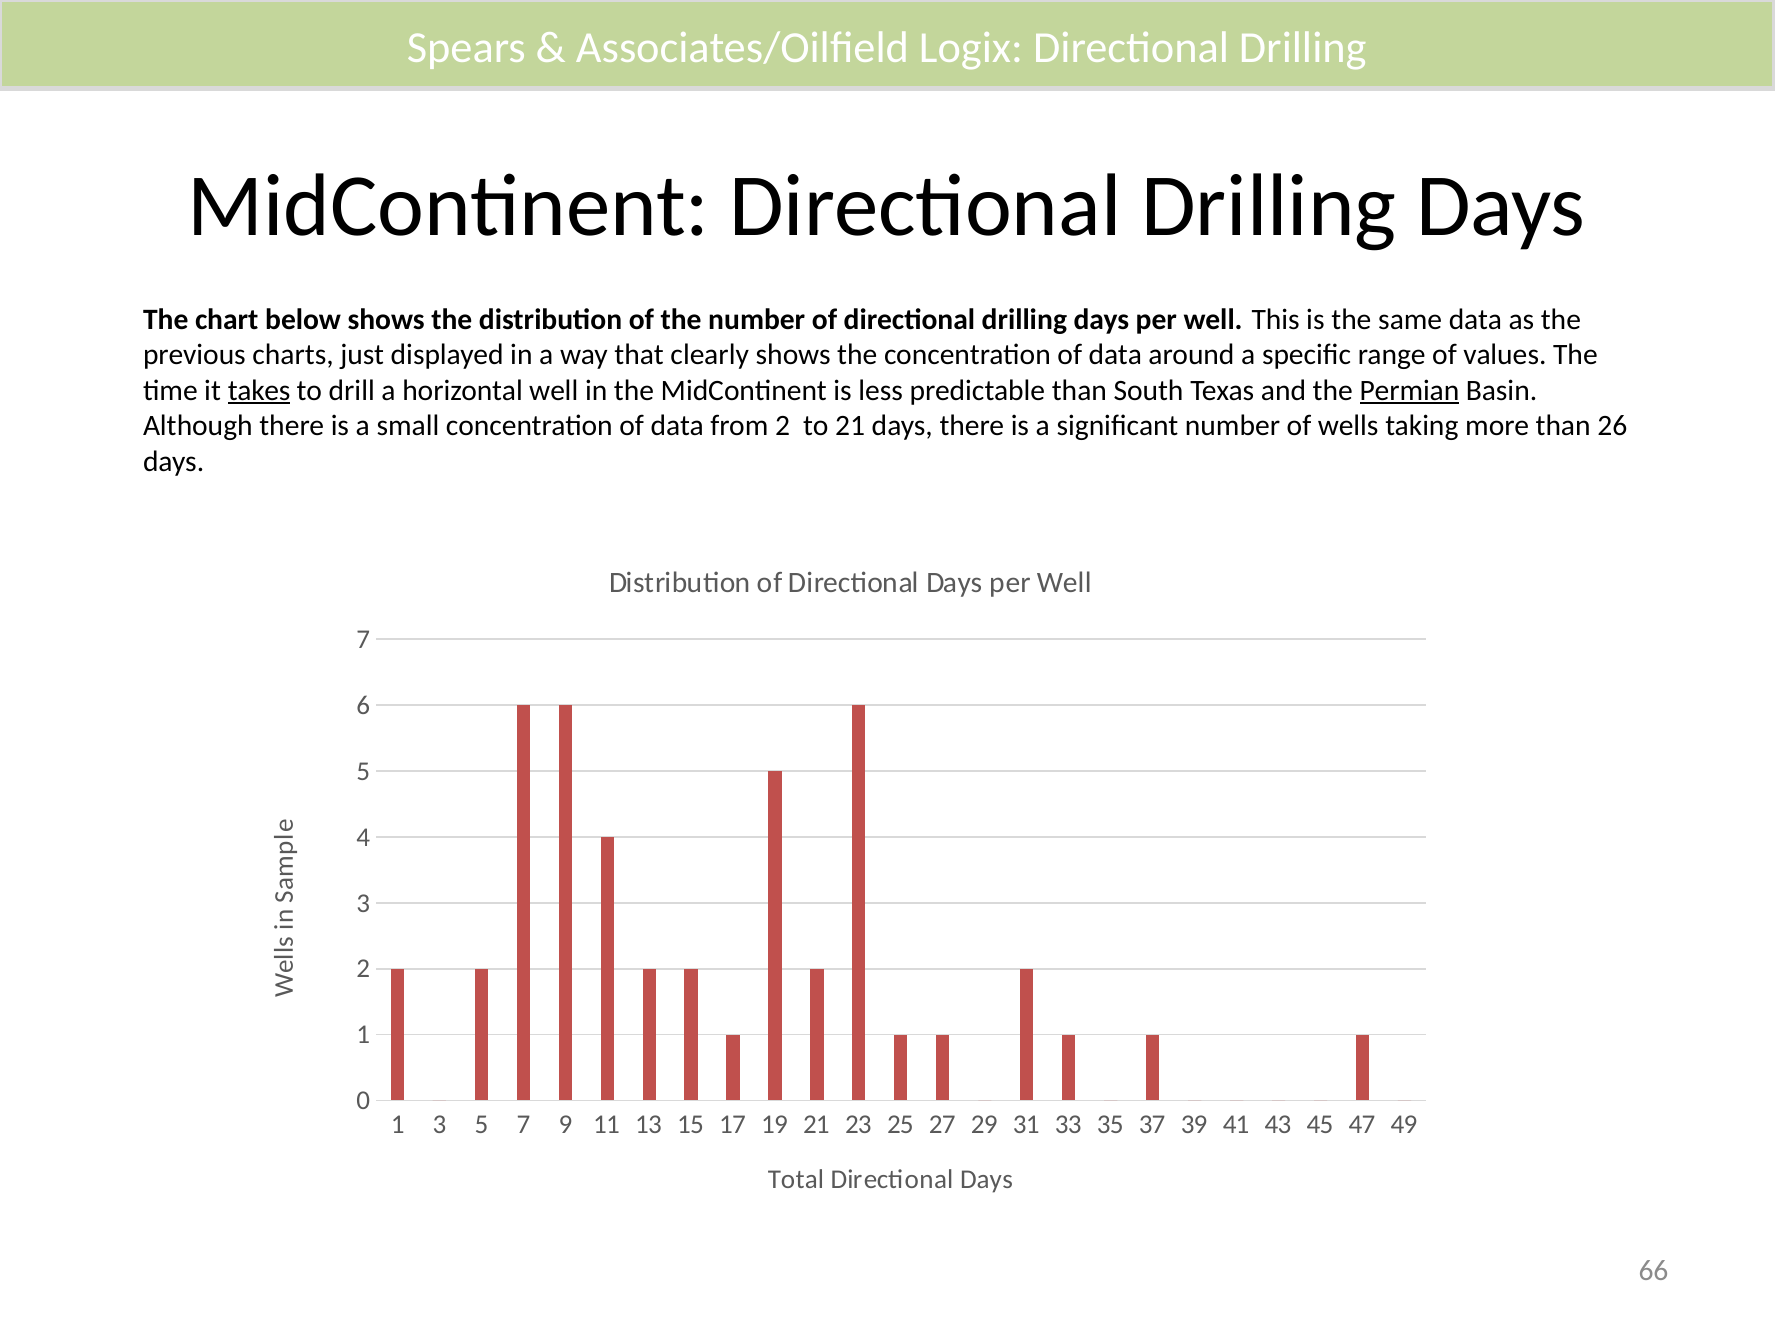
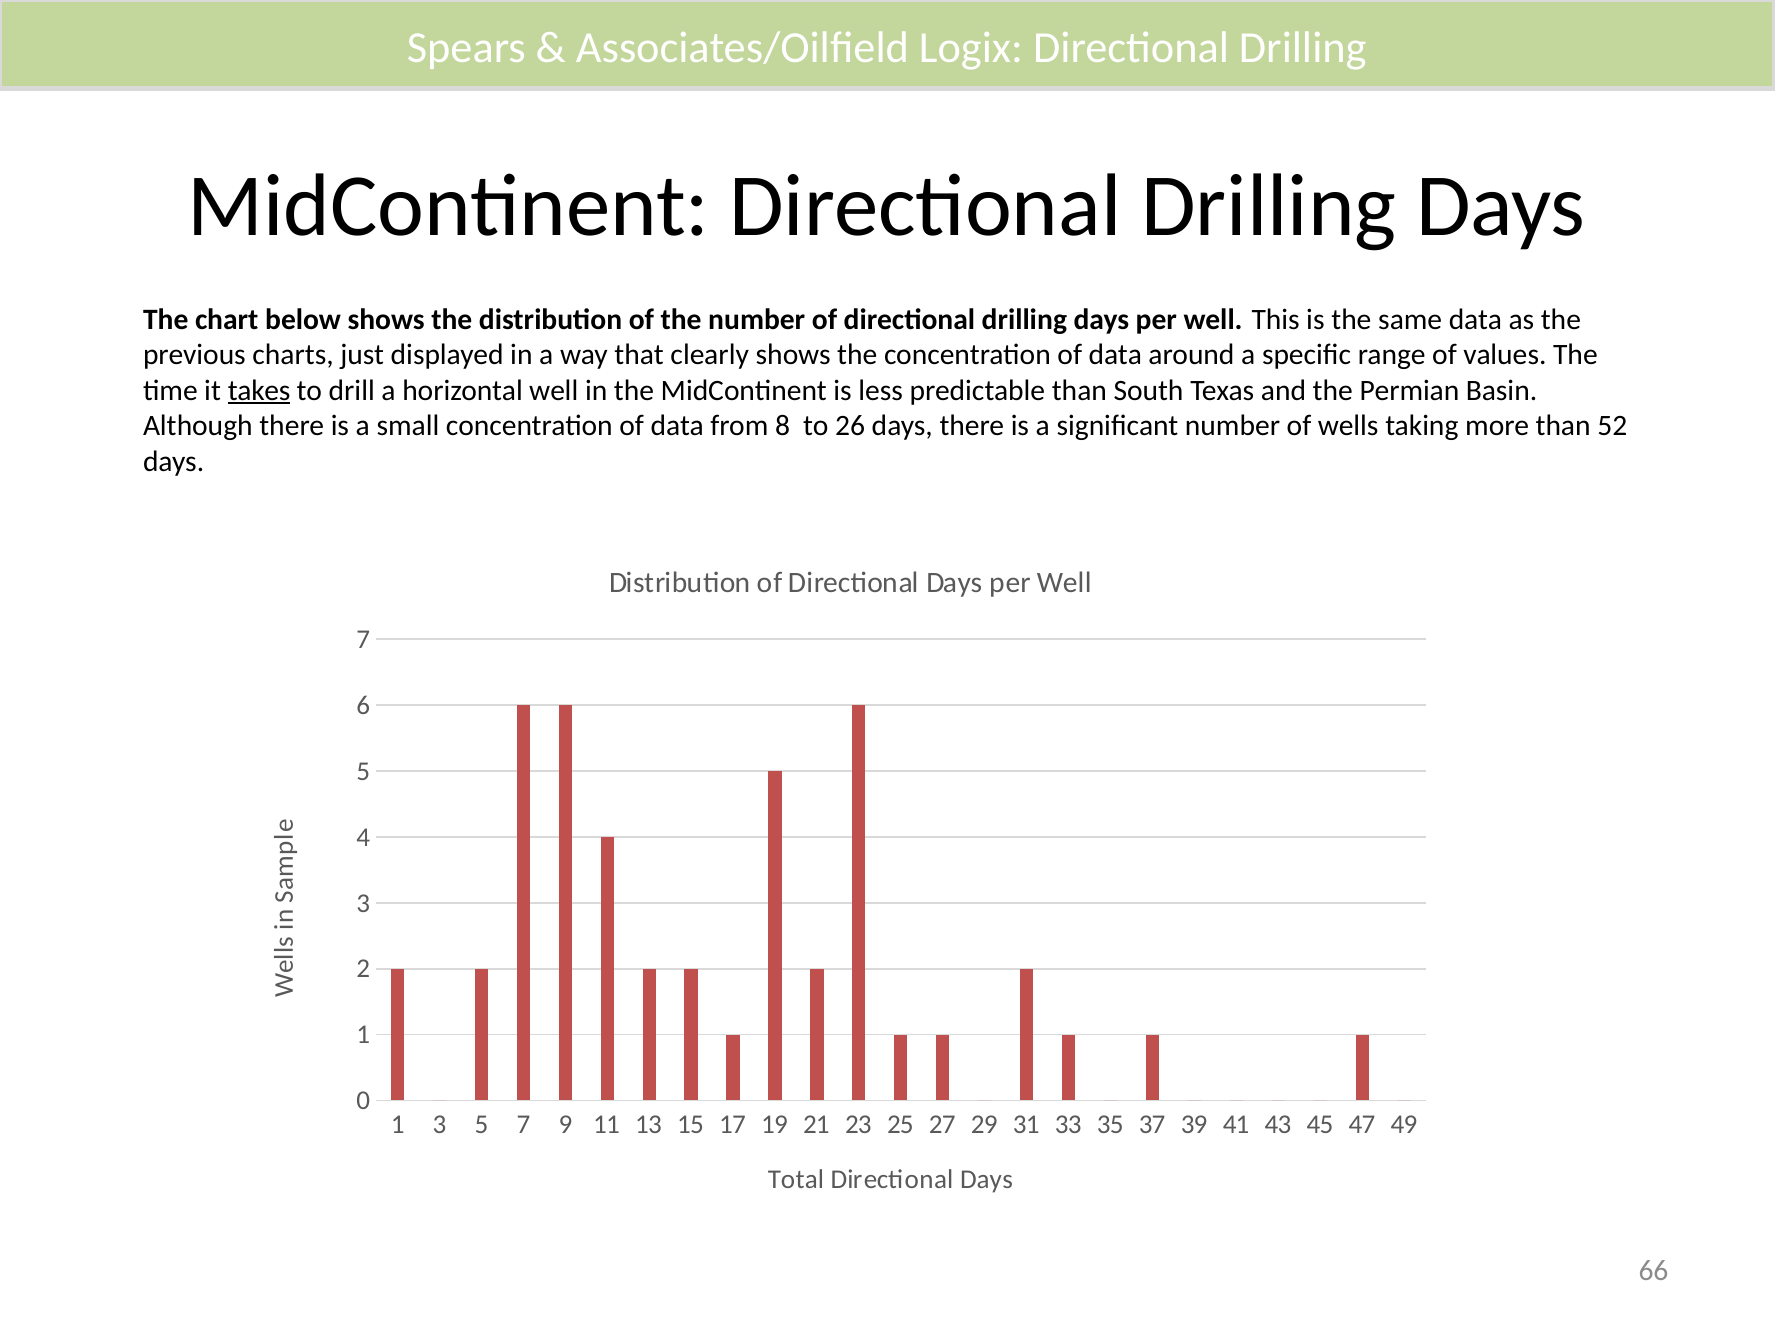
Permian underline: present -> none
from 2: 2 -> 8
to 21: 21 -> 26
26: 26 -> 52
